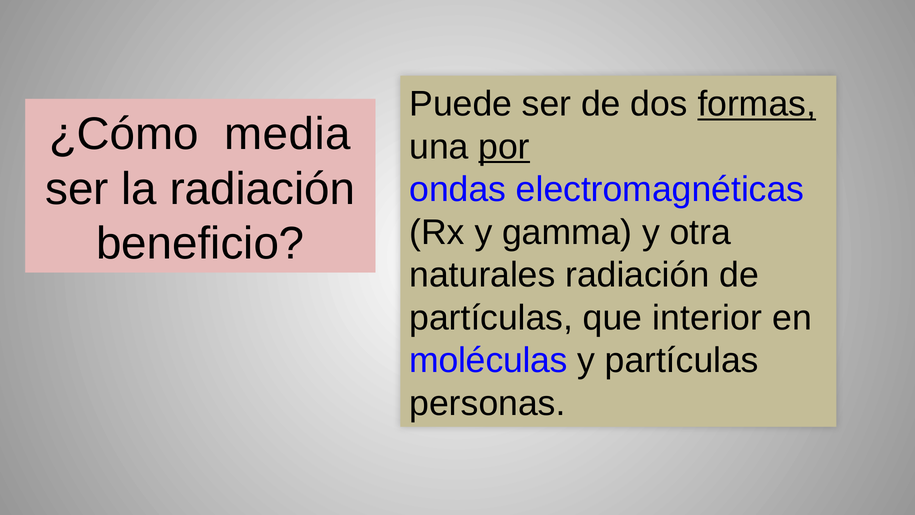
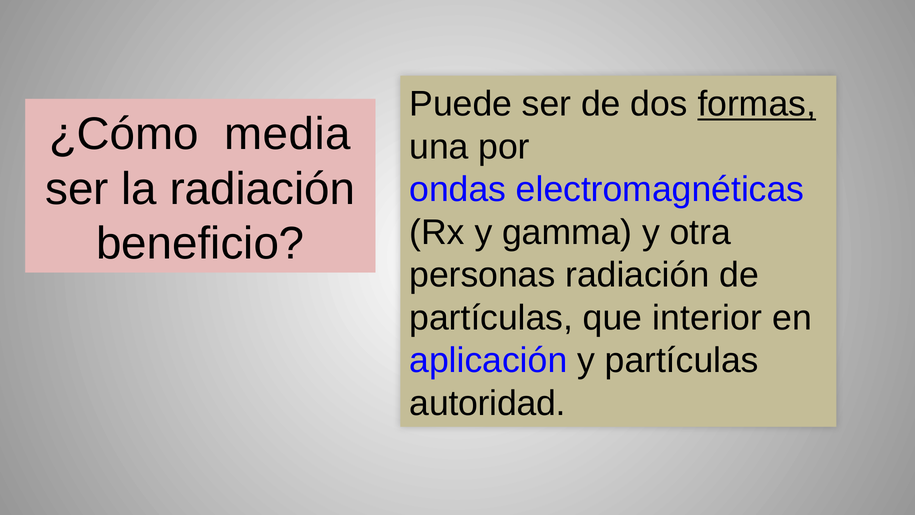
por underline: present -> none
naturales: naturales -> personas
moléculas: moléculas -> aplicación
personas: personas -> autoridad
